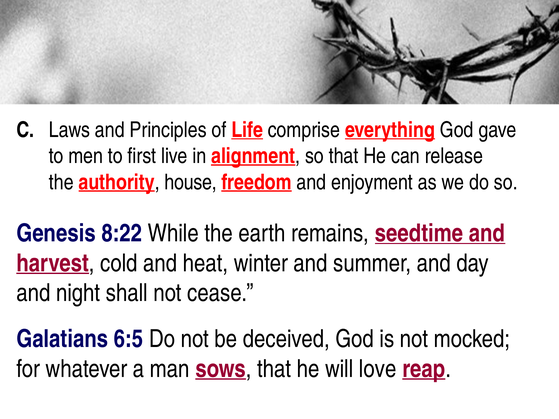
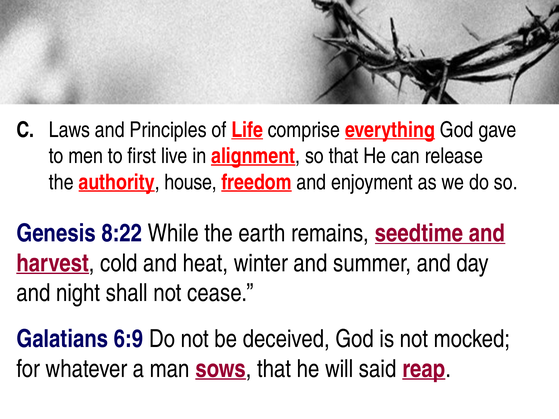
6:5: 6:5 -> 6:9
love: love -> said
